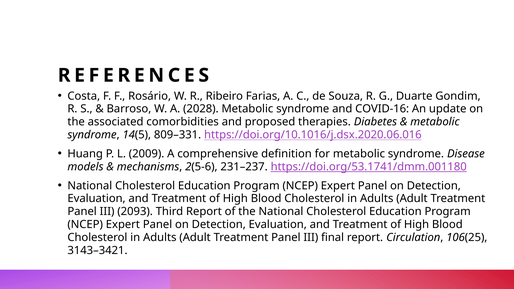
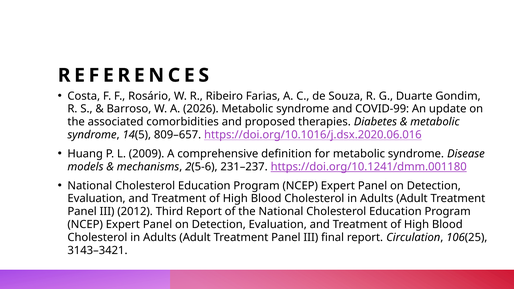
2028: 2028 -> 2026
COVID-16: COVID-16 -> COVID-99
809–331: 809–331 -> 809–657
https://doi.org/53.1741/dmm.001180: https://doi.org/53.1741/dmm.001180 -> https://doi.org/10.1241/dmm.001180
2093: 2093 -> 2012
